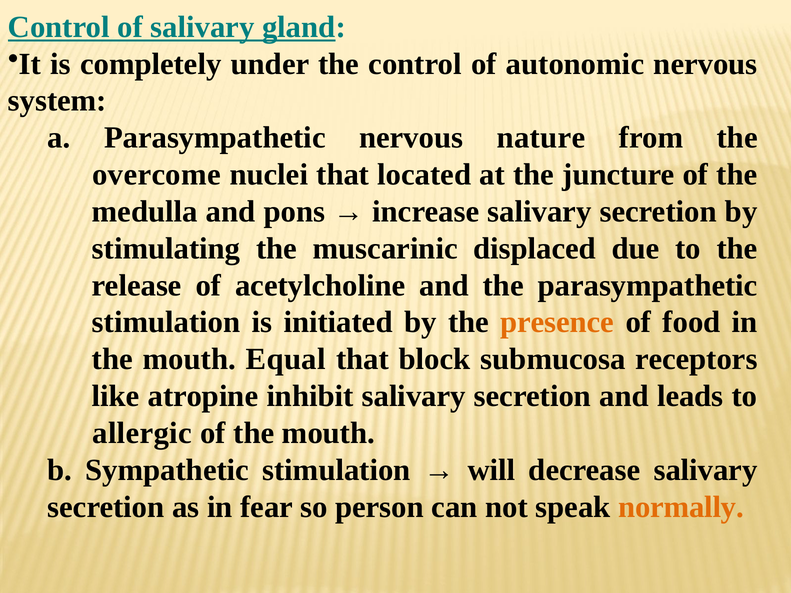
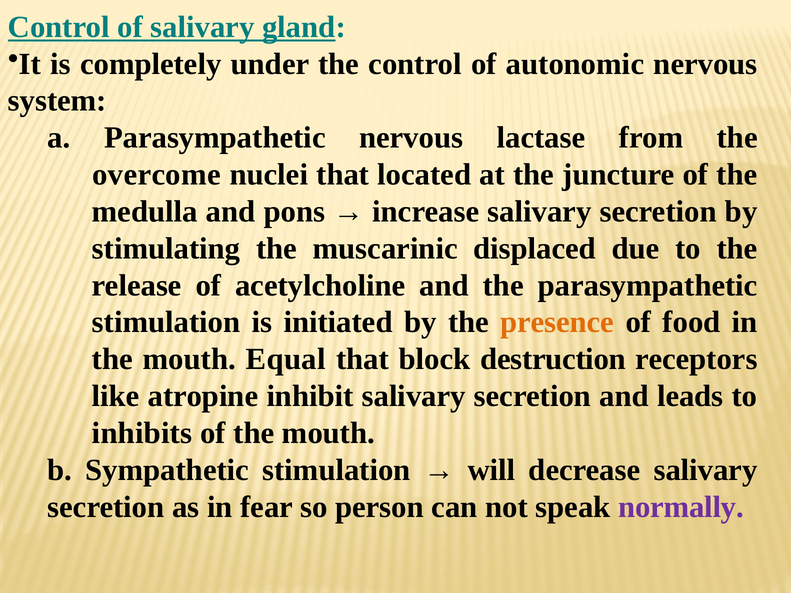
nature: nature -> lactase
submucosa: submucosa -> destruction
allergic: allergic -> inhibits
normally colour: orange -> purple
